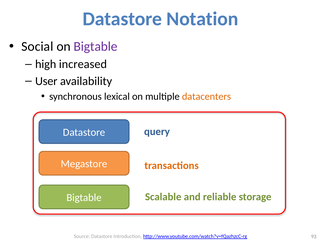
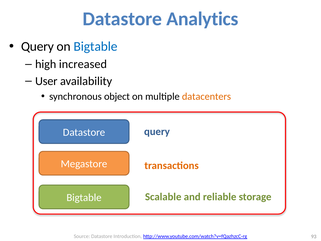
Notation: Notation -> Analytics
Social at (37, 46): Social -> Query
Bigtable at (96, 46) colour: purple -> blue
lexical: lexical -> object
